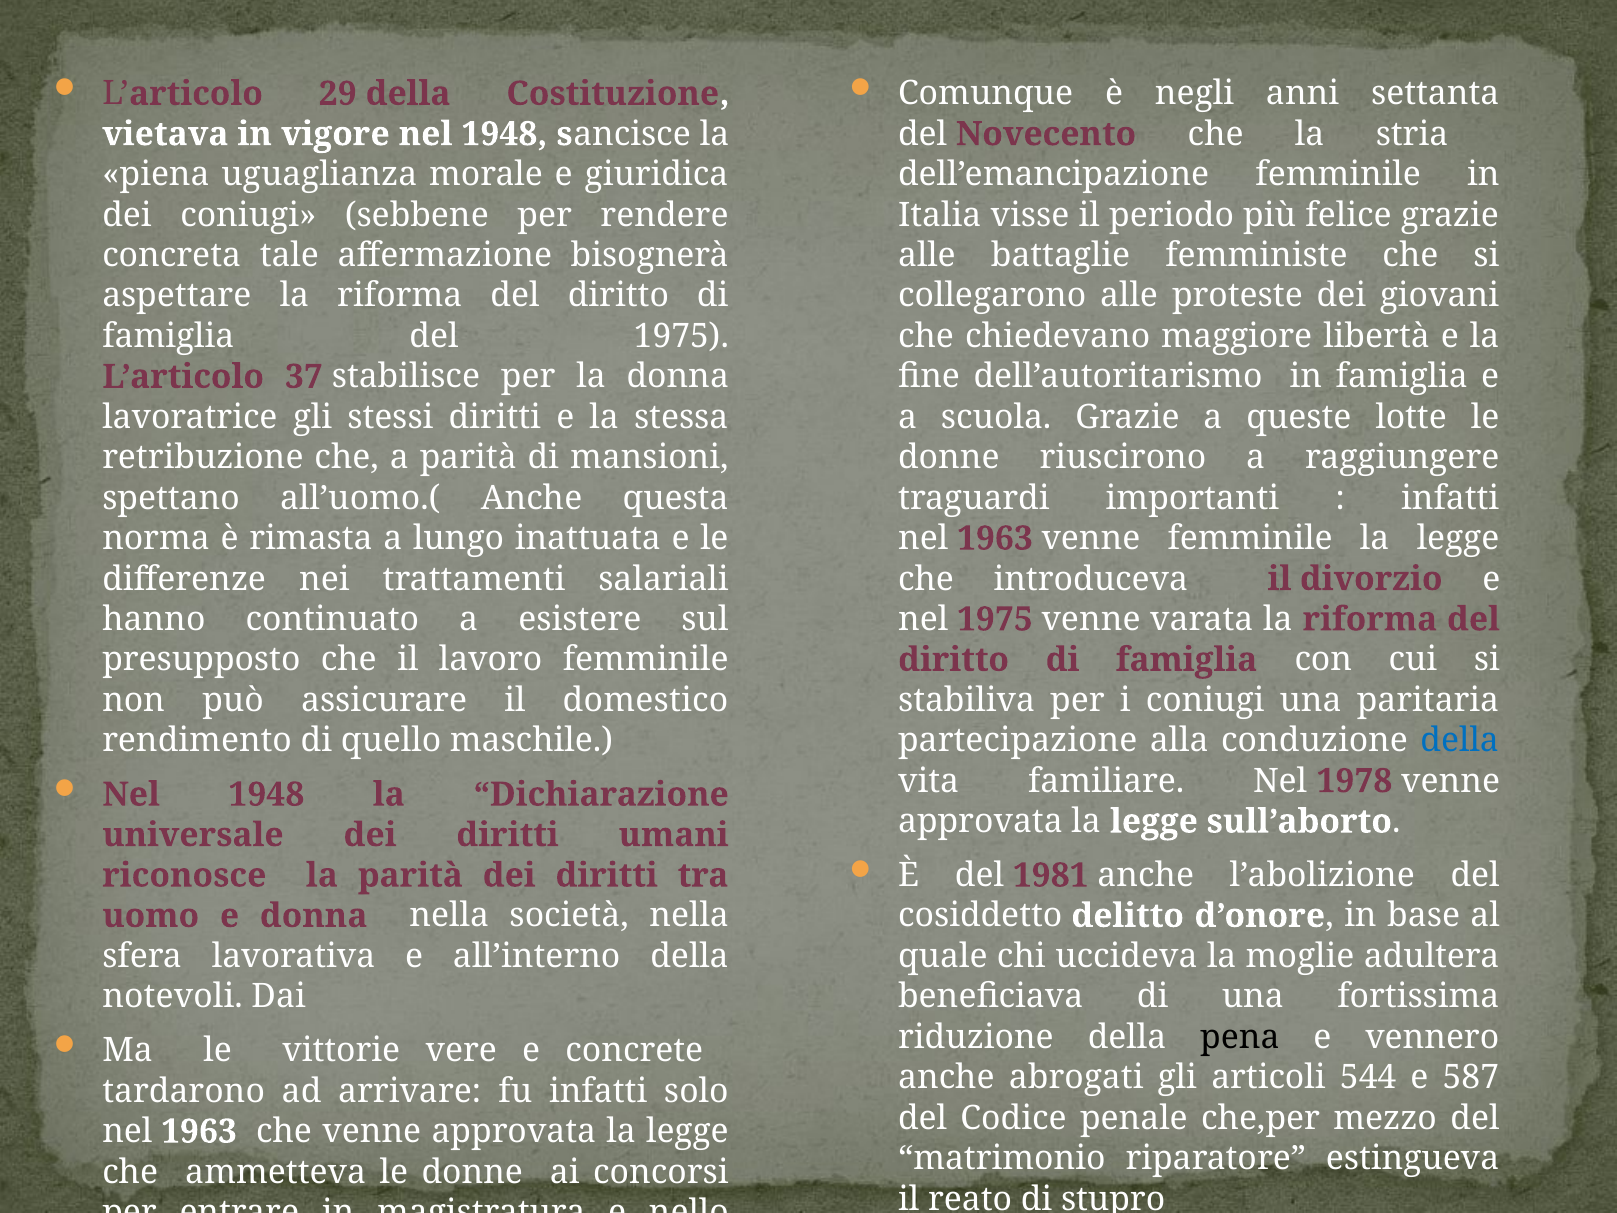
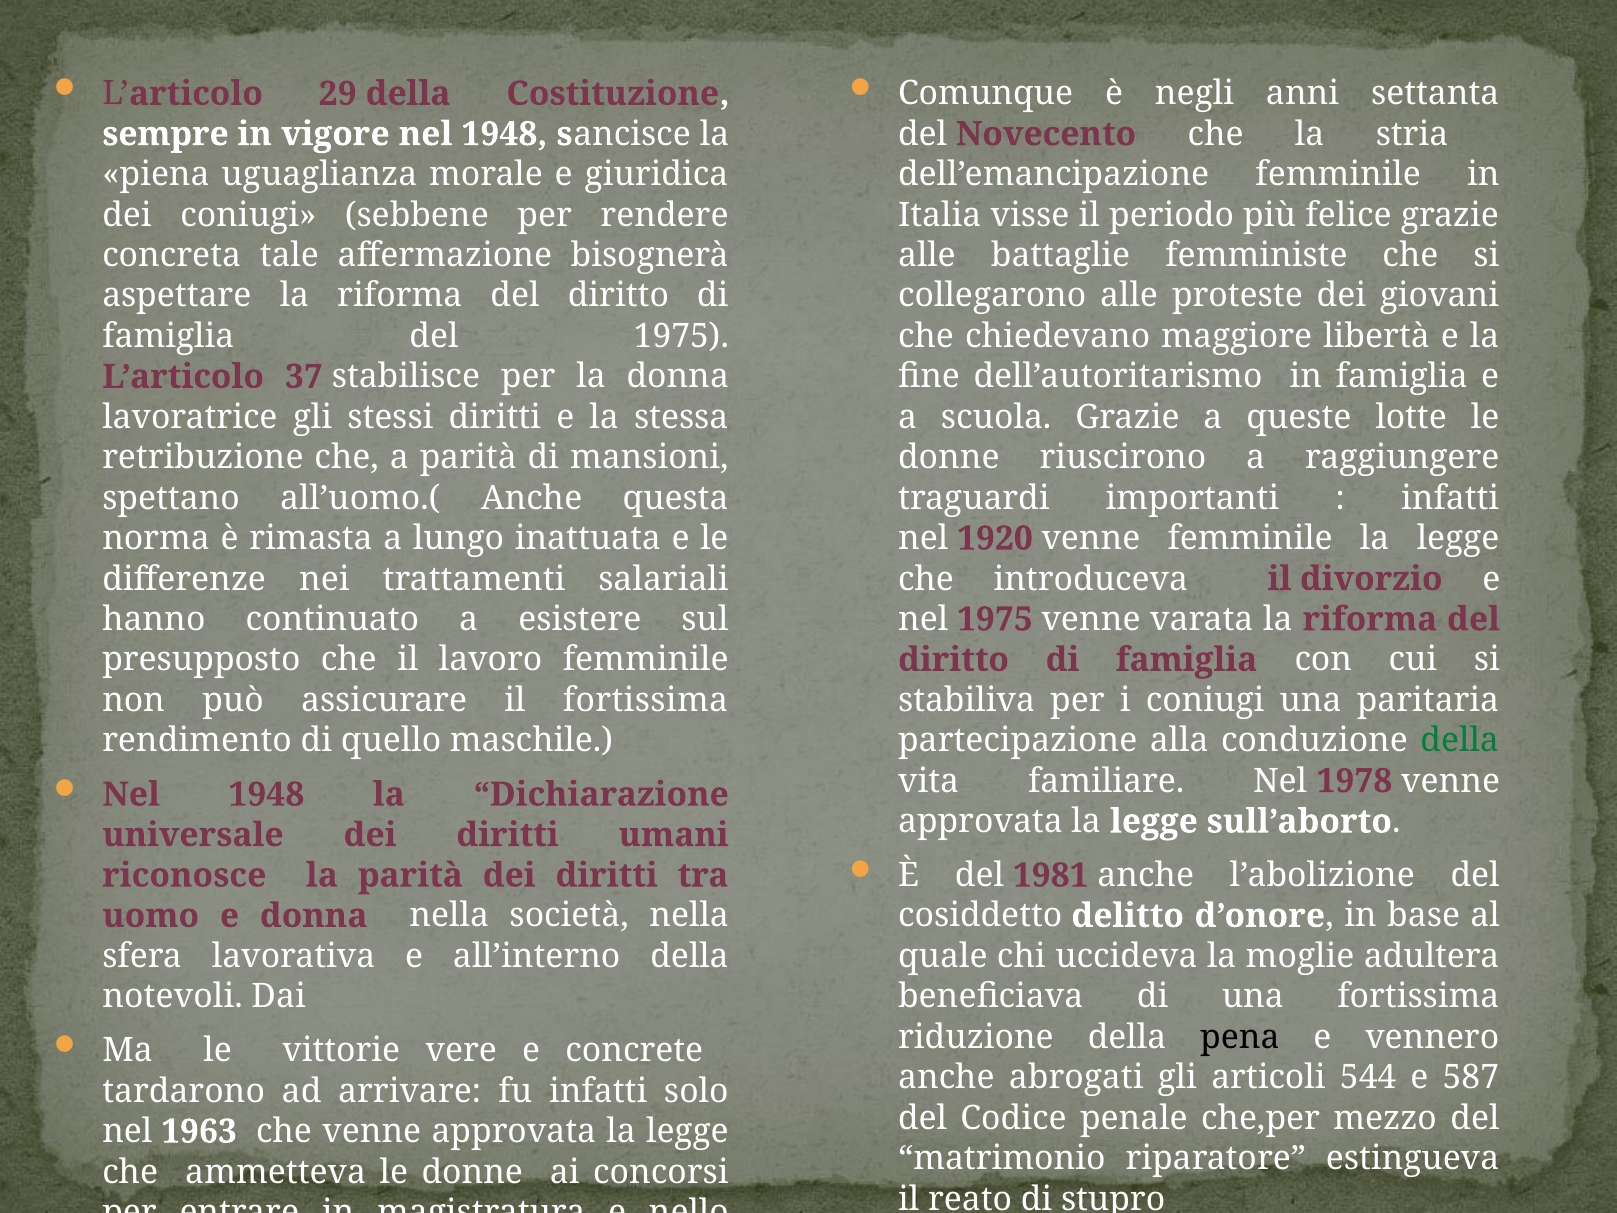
vietava at (165, 134): vietava -> sempre
1963 at (995, 538): 1963 -> 1920
il domestico: domestico -> fortissima
della at (1460, 740) colour: blue -> green
